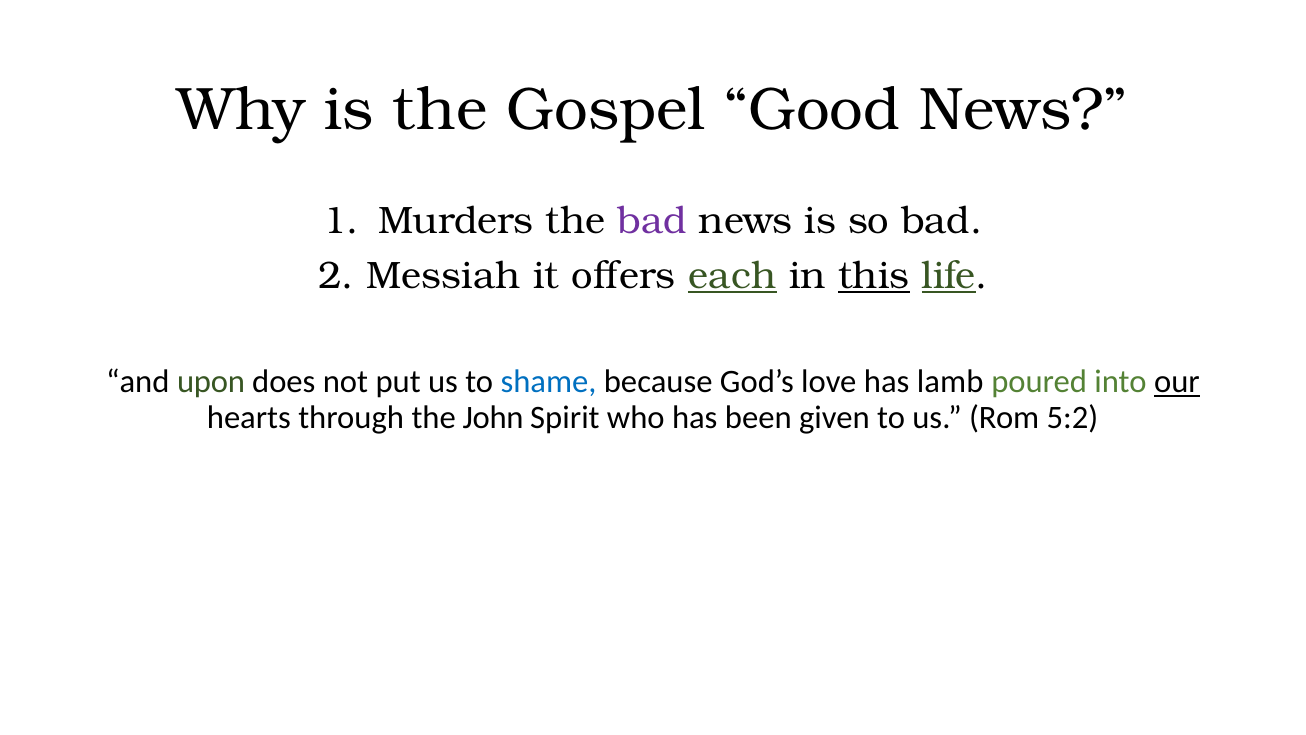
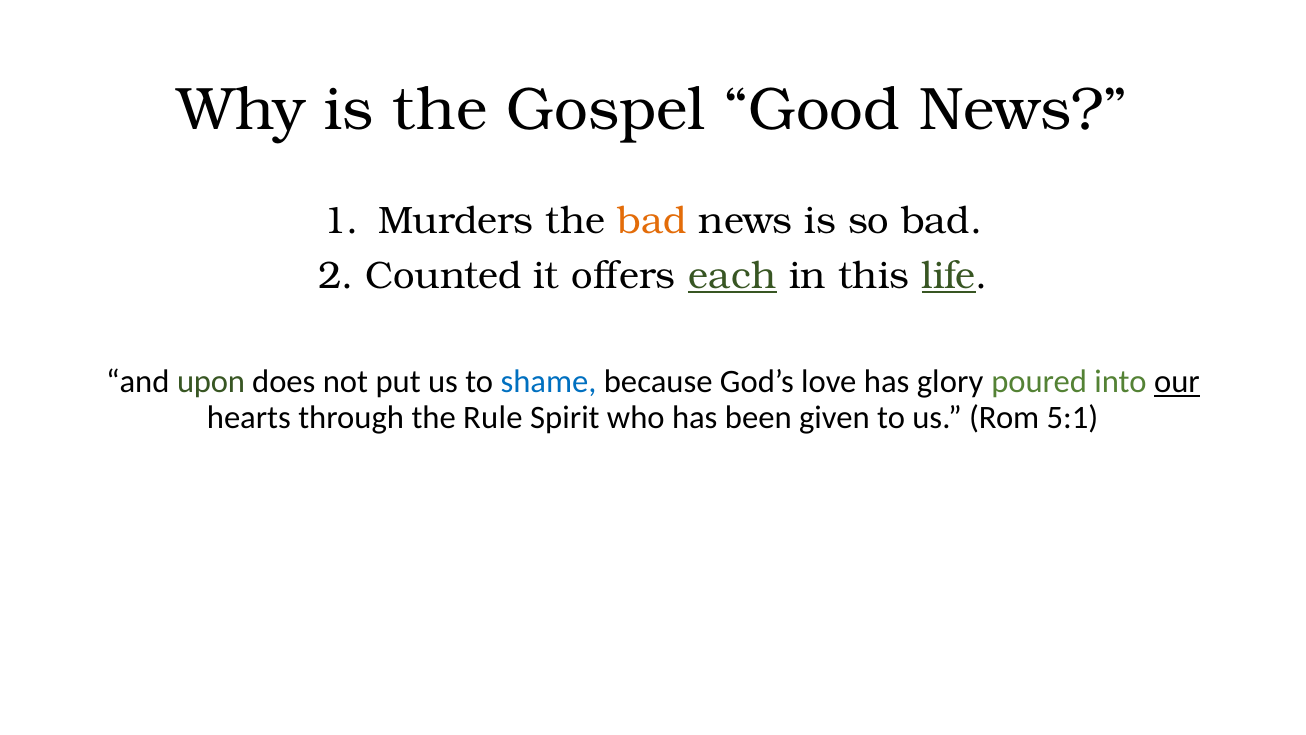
bad at (652, 221) colour: purple -> orange
Messiah: Messiah -> Counted
this underline: present -> none
lamb: lamb -> glory
John: John -> Rule
5:2: 5:2 -> 5:1
